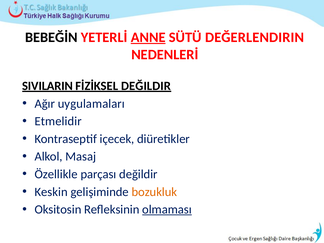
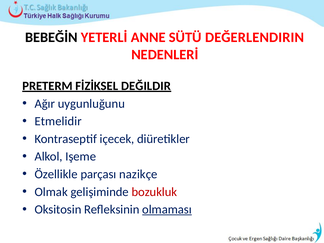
ANNE underline: present -> none
SIVILARIN: SIVILARIN -> PRETERM
uygulamaları: uygulamaları -> uygunluğunu
Masaj: Masaj -> Işeme
parçası değildir: değildir -> nazikçe
Keskin: Keskin -> Olmak
bozukluk colour: orange -> red
